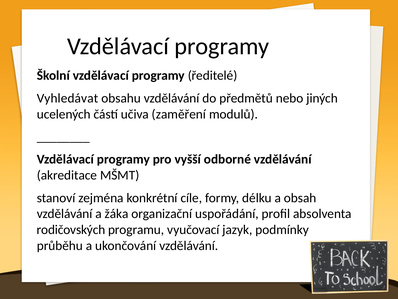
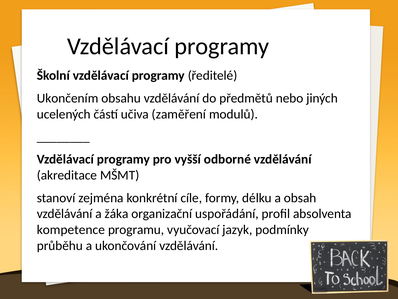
Vyhledávat: Vyhledávat -> Ukončením
rodičovských: rodičovských -> kompetence
